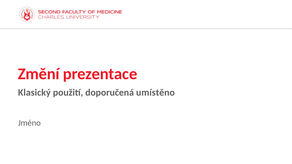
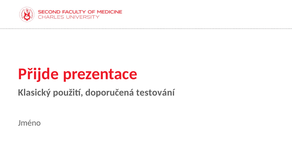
Změní: Změní -> Přijde
umístěno: umístěno -> testování
